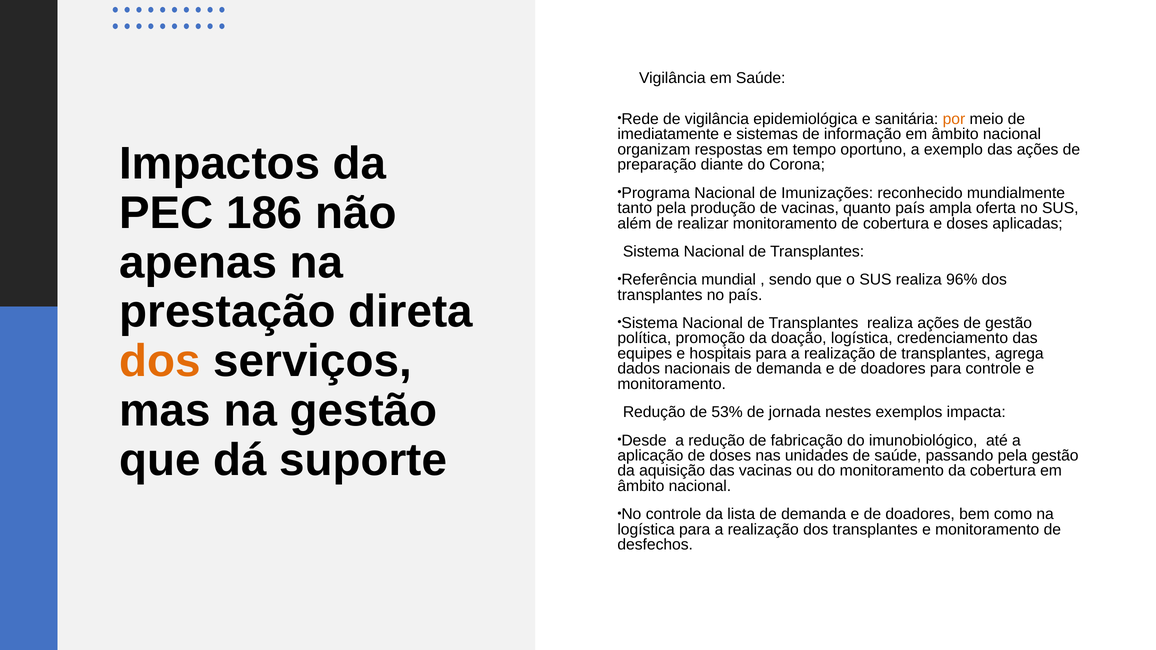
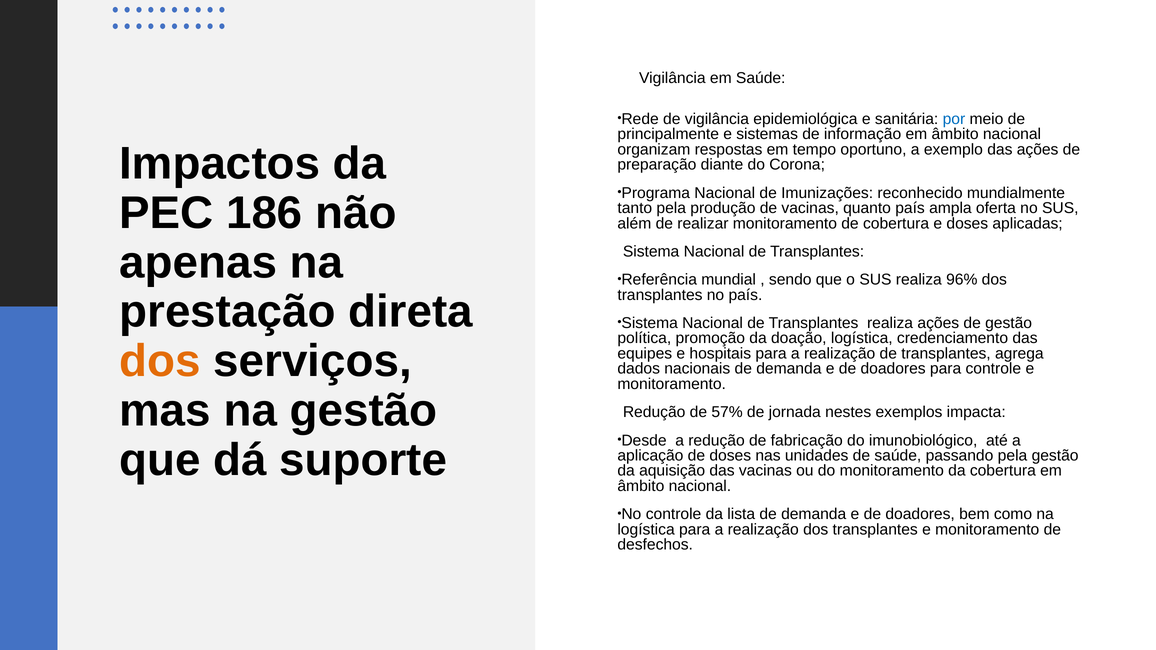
por colour: orange -> blue
imediatamente: imediatamente -> principalmente
53%: 53% -> 57%
